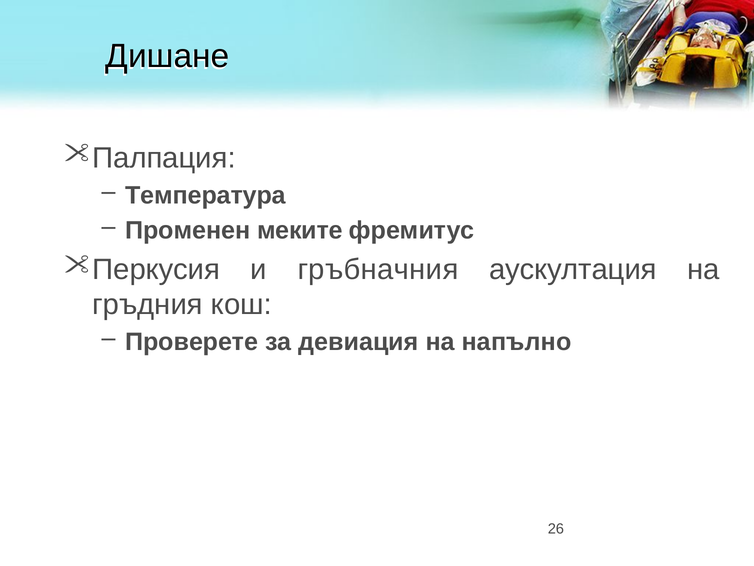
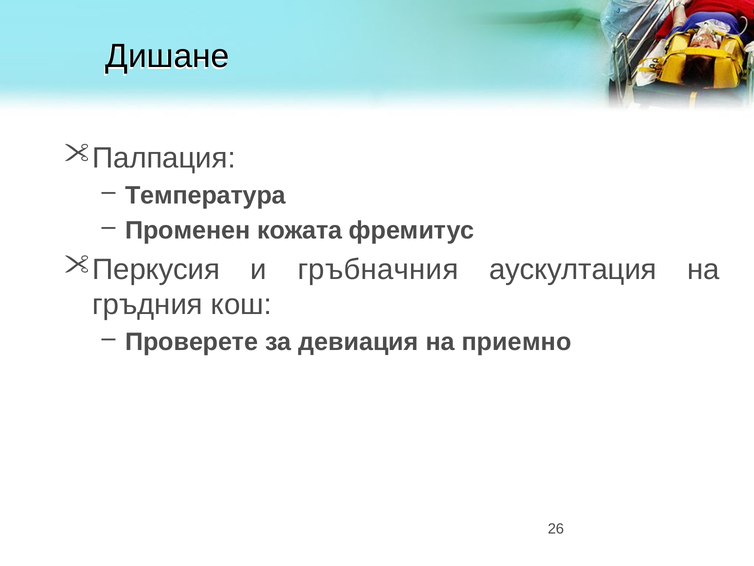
меките: меките -> кожата
напълно: напълно -> приемно
